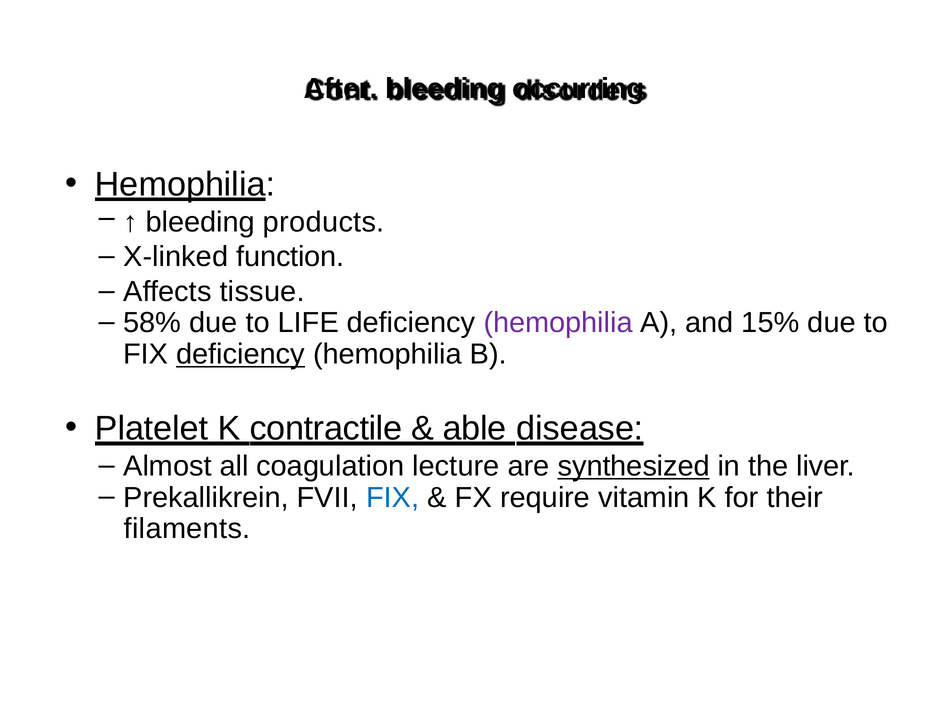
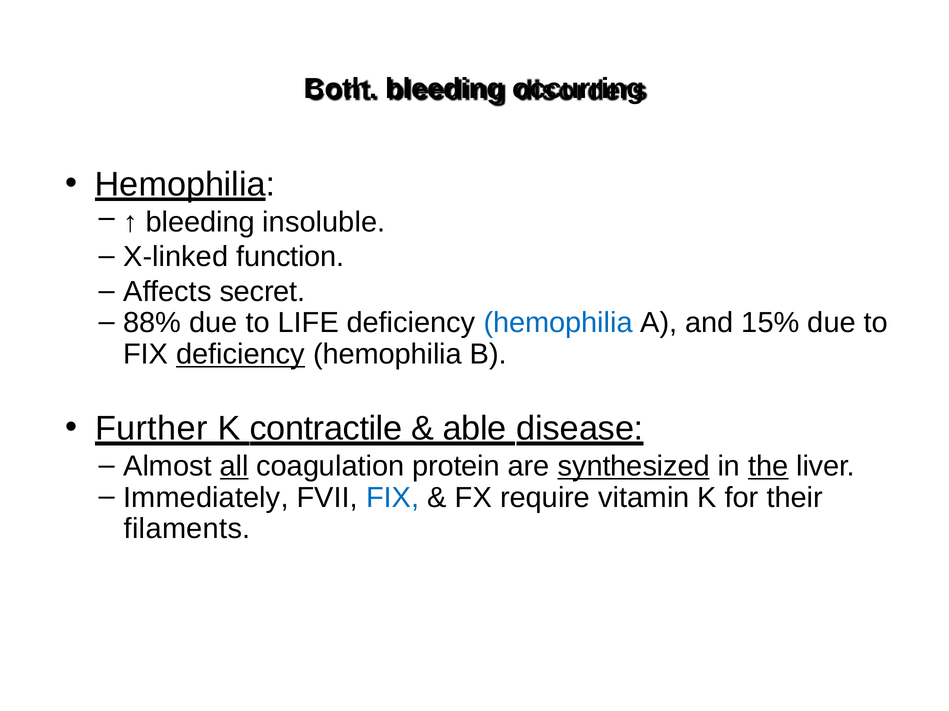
After: After -> Both
products: products -> insoluble
tissue: tissue -> secret
58%: 58% -> 88%
hemophilia at (558, 323) colour: purple -> blue
Platelet: Platelet -> Further
all underline: none -> present
lecture: lecture -> protein
the underline: none -> present
Prekallikrein: Prekallikrein -> Immediately
